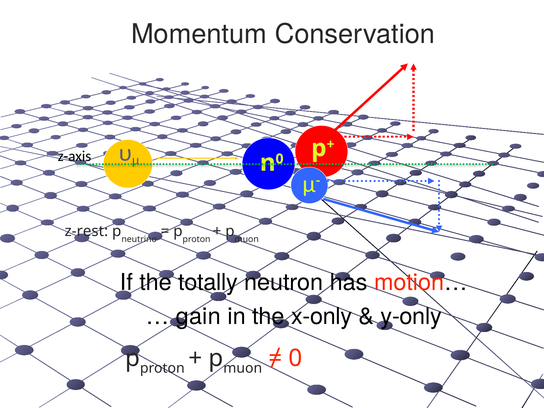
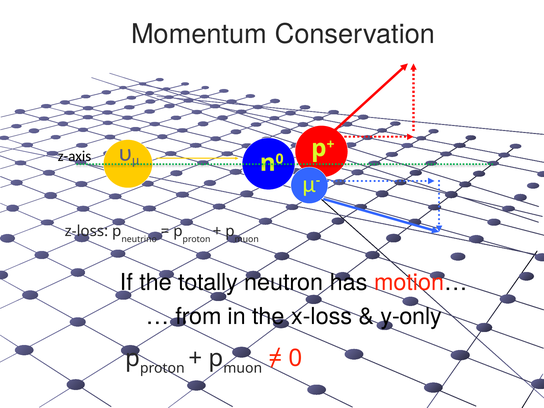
z-rest: z-rest -> z-loss
gain: gain -> from
x-only: x-only -> x-loss
